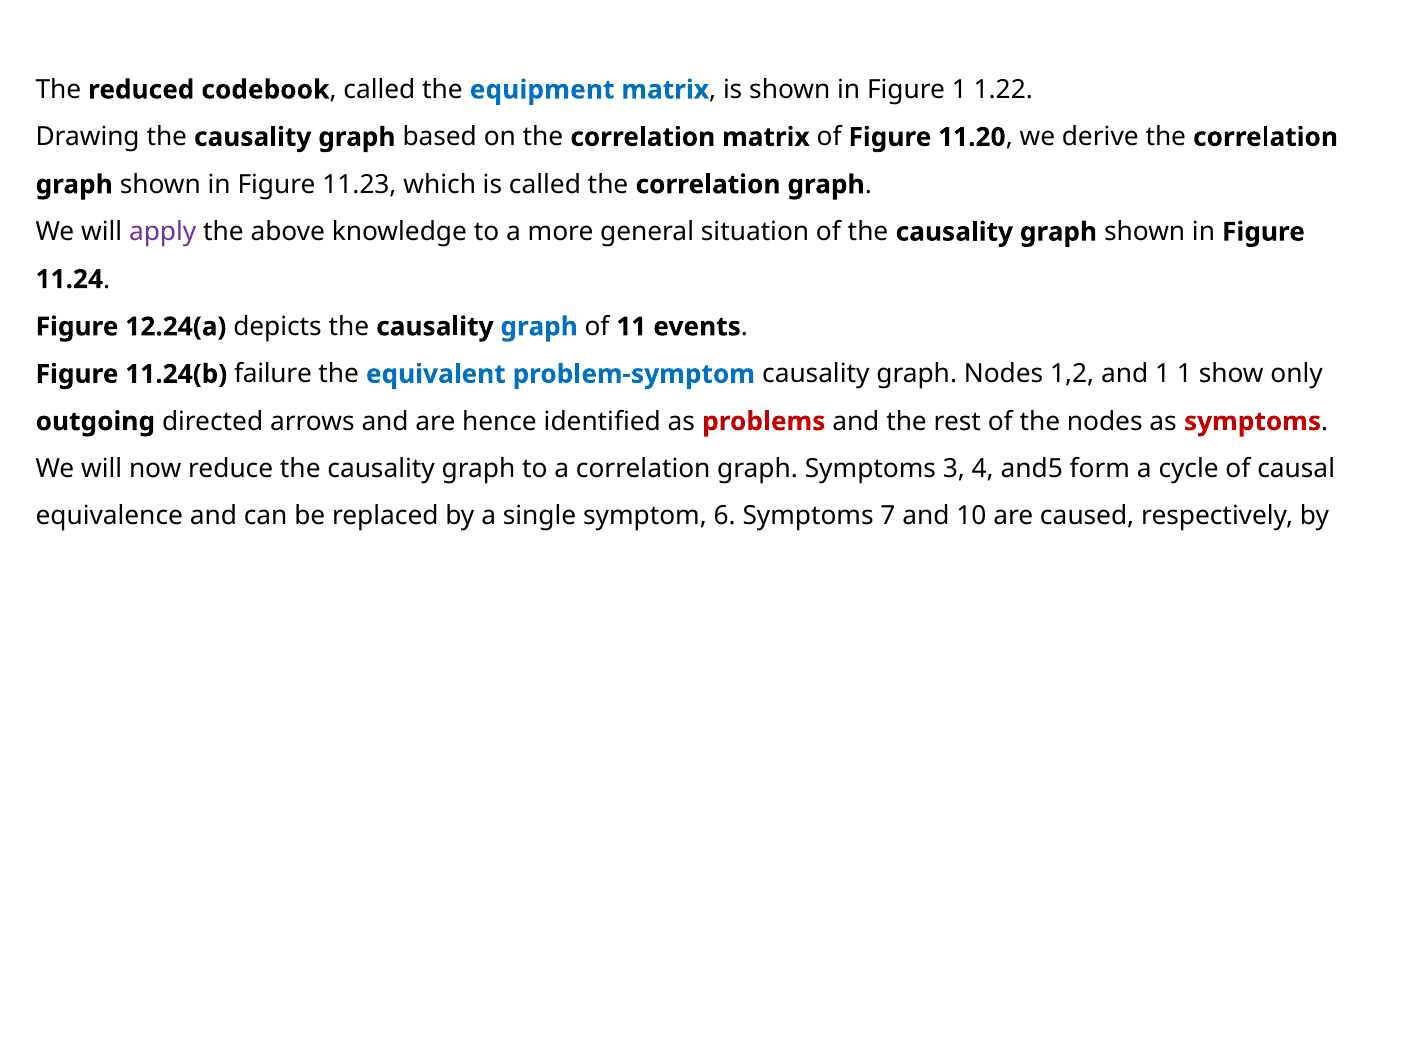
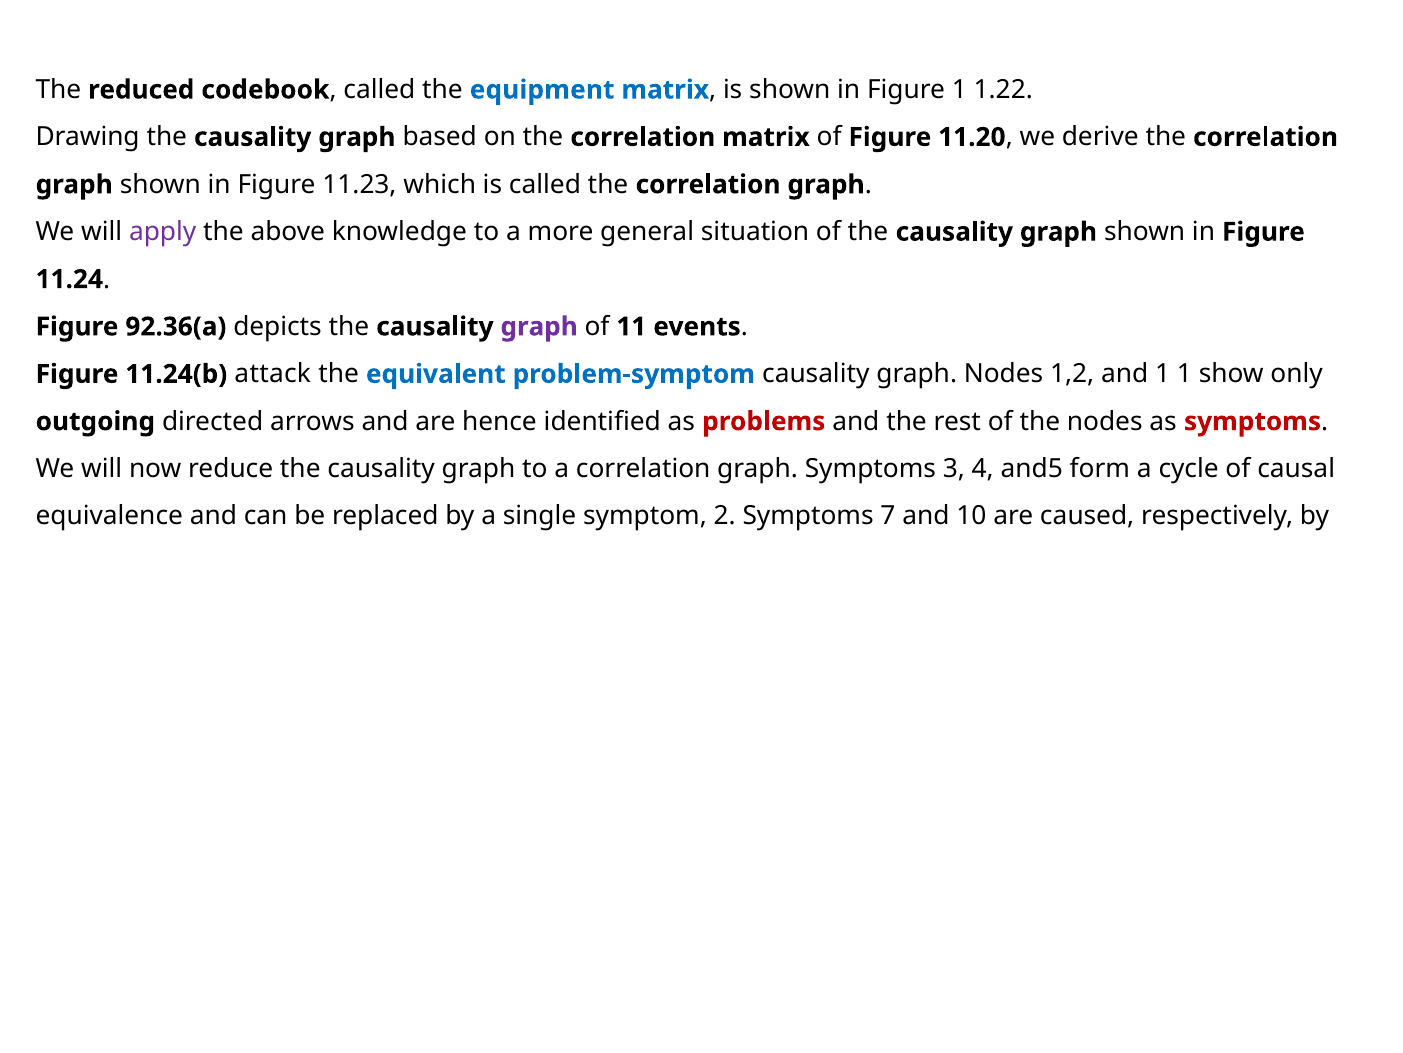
12.24(a: 12.24(a -> 92.36(a
graph at (539, 327) colour: blue -> purple
failure: failure -> attack
6: 6 -> 2
